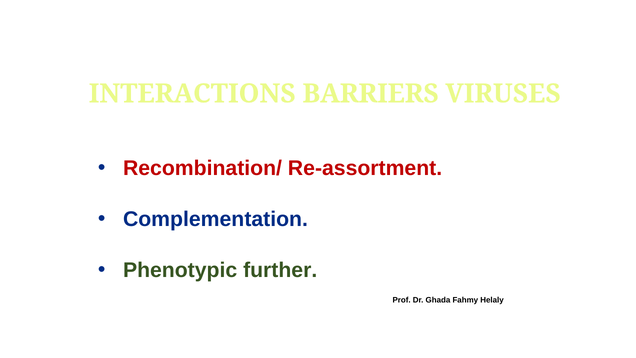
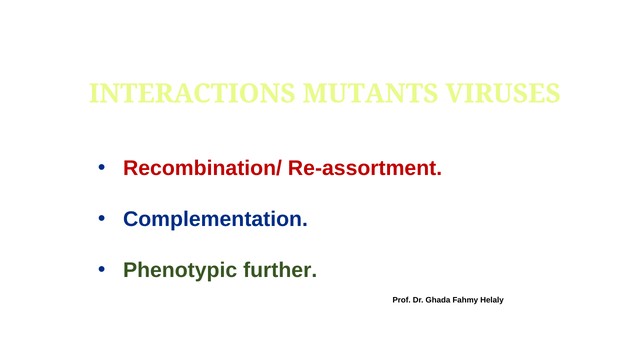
BARRIERS: BARRIERS -> MUTANTS
